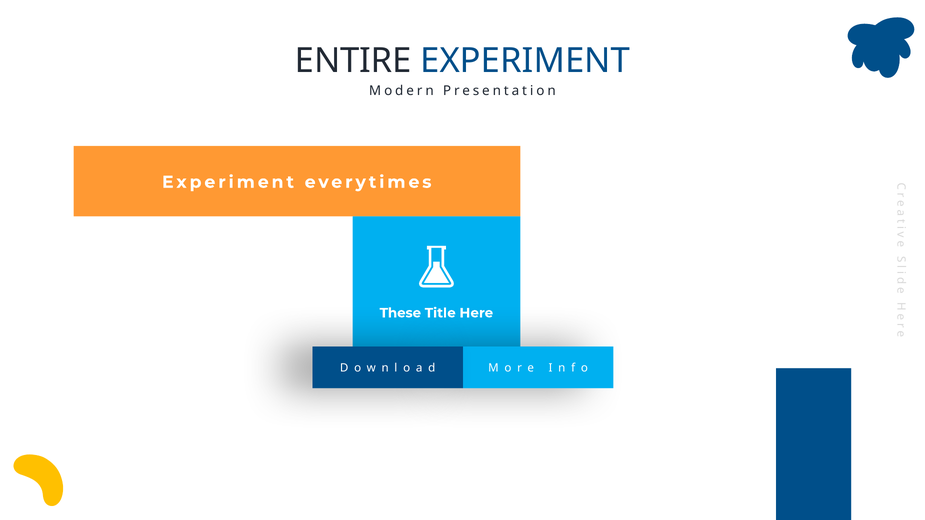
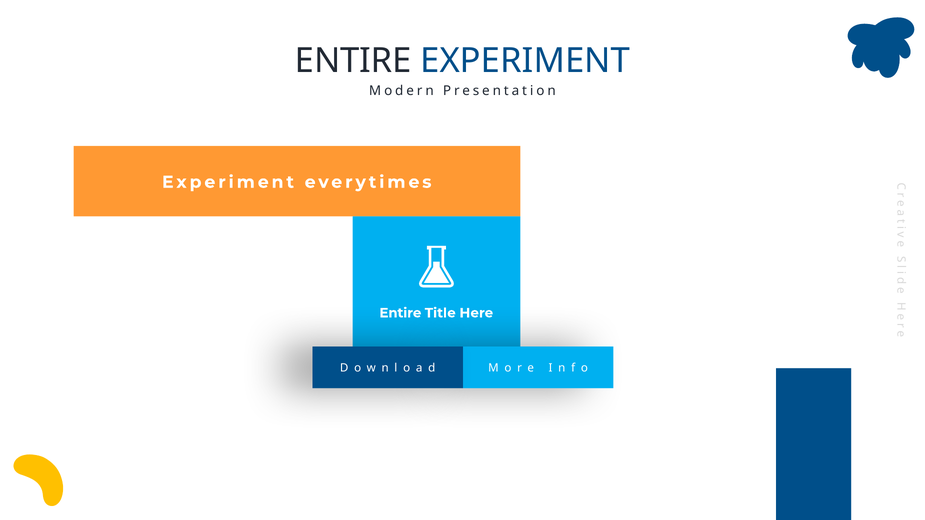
These at (400, 313): These -> Entire
